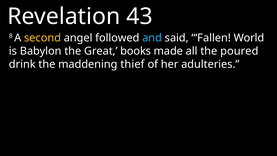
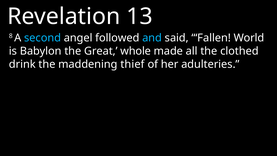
43: 43 -> 13
second colour: yellow -> light blue
books: books -> whole
poured: poured -> clothed
